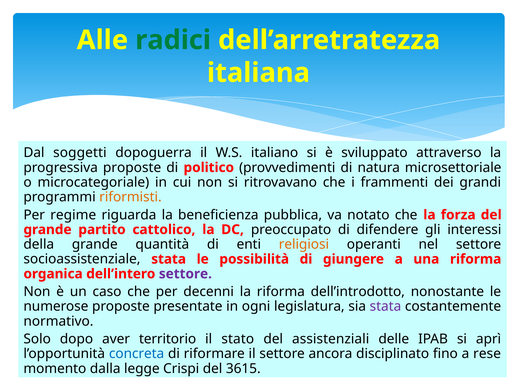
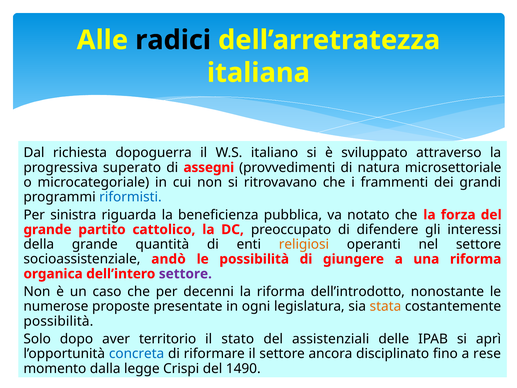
radici colour: green -> black
soggetti: soggetti -> richiesta
progressiva proposte: proposte -> superato
politico: politico -> assegni
riformisti colour: orange -> blue
regime: regime -> sinistra
socioassistenziale stata: stata -> andò
stata at (385, 306) colour: purple -> orange
normativo at (58, 321): normativo -> possibilità
3615: 3615 -> 1490
